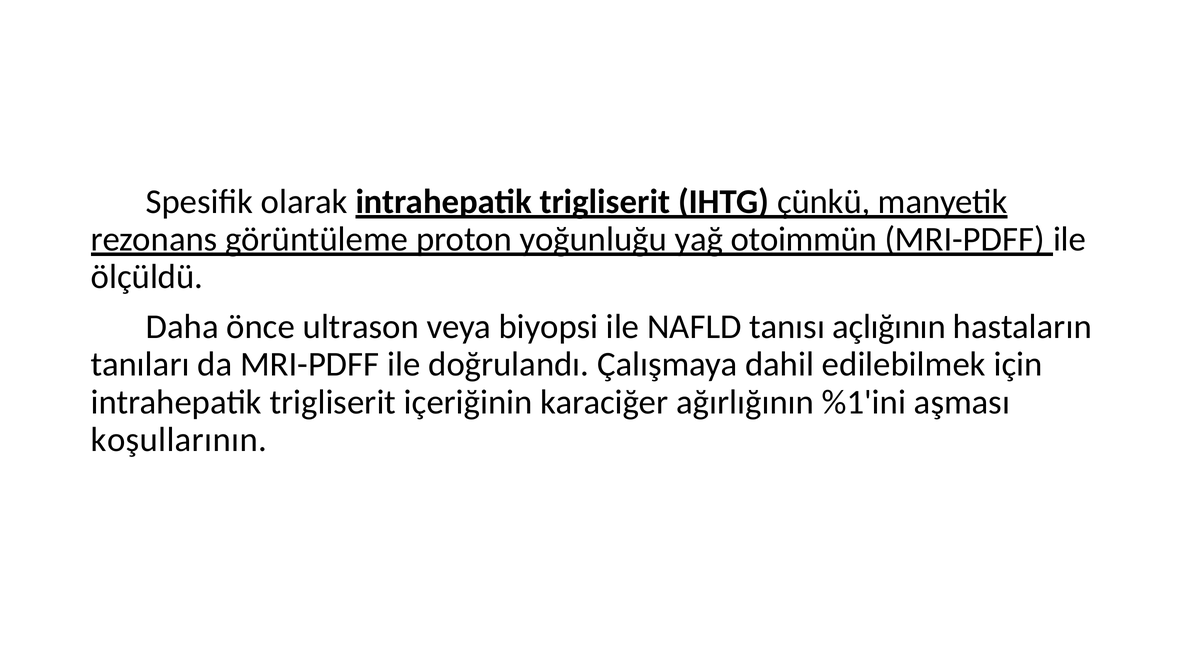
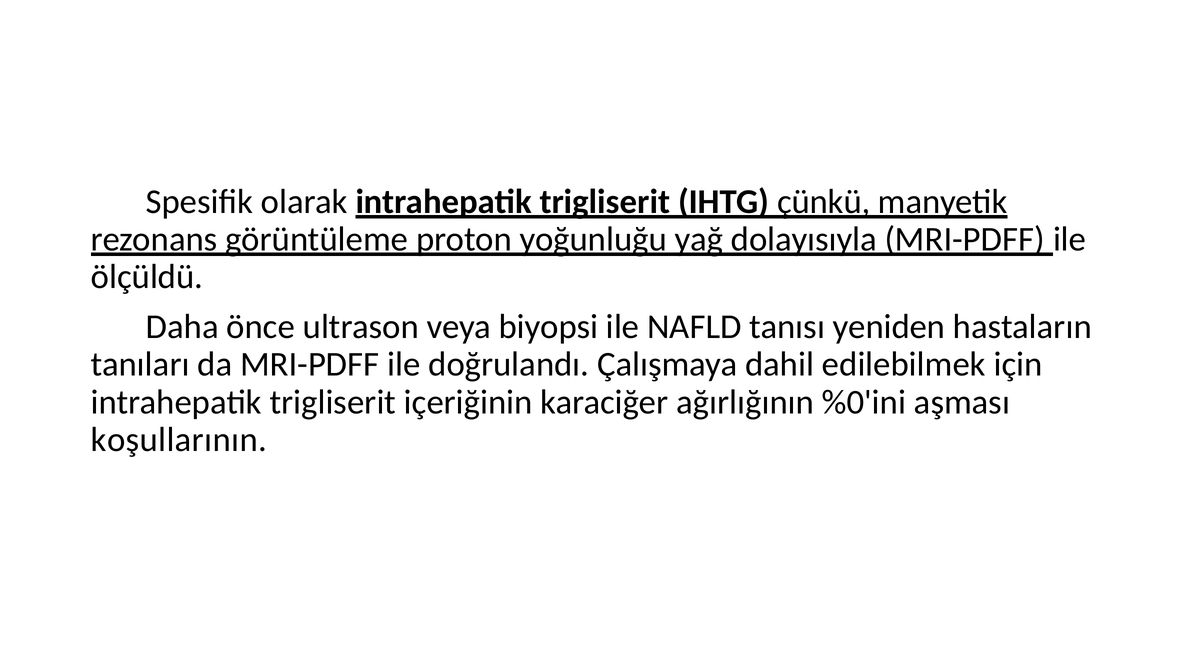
otoimmün: otoimmün -> dolayısıyla
açlığının: açlığının -> yeniden
%1'ini: %1'ini -> %0'ini
